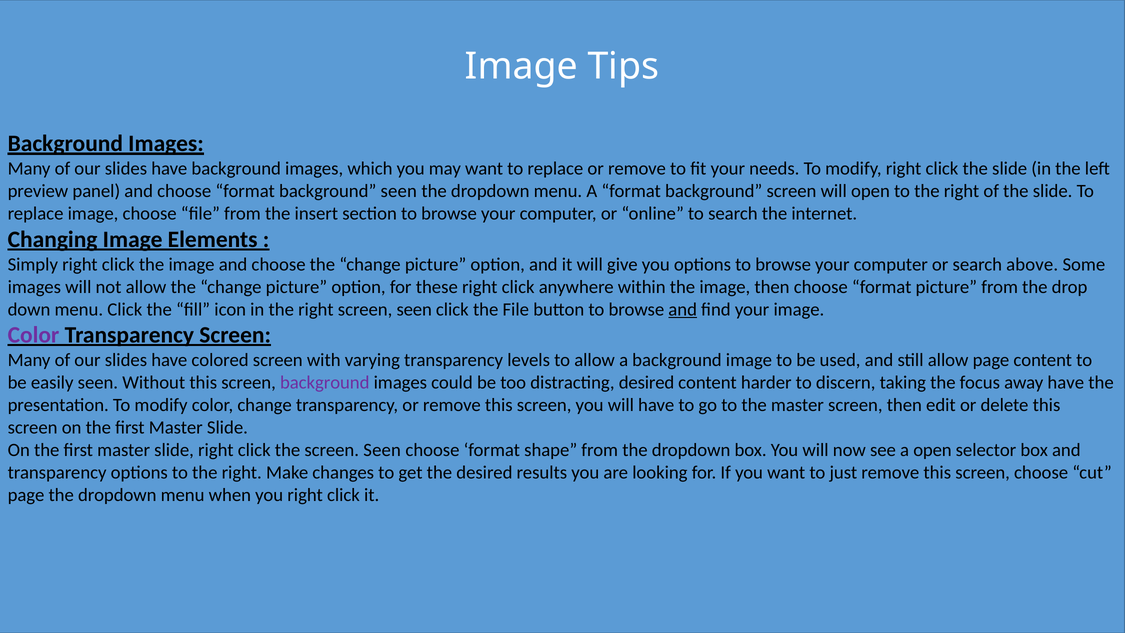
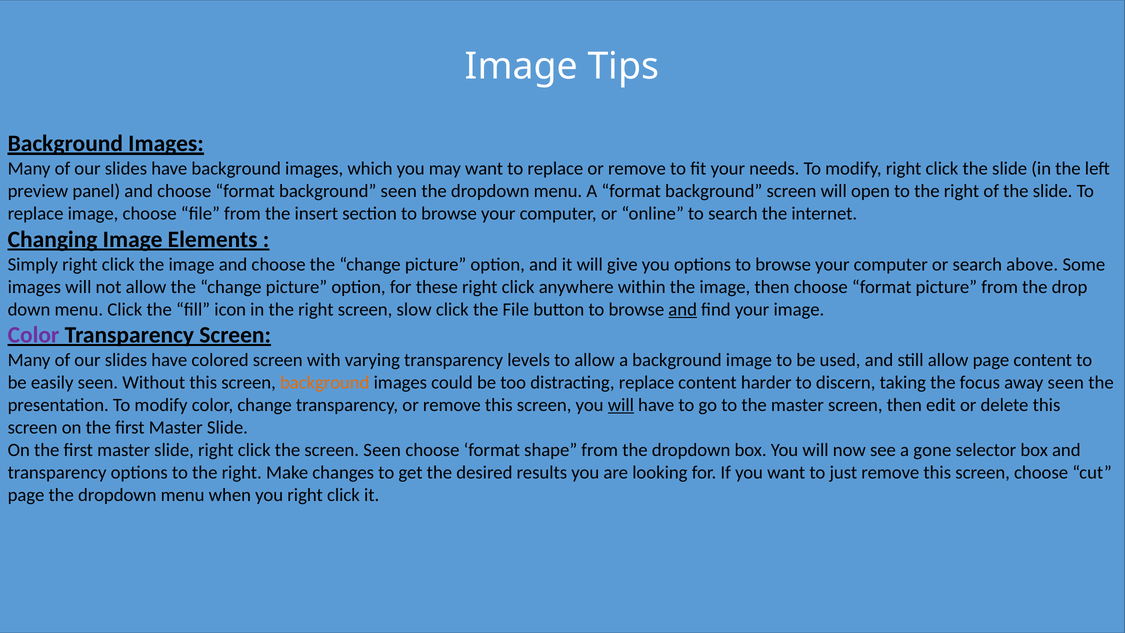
right screen seen: seen -> slow
background at (325, 382) colour: purple -> orange
distracting desired: desired -> replace
away have: have -> seen
will at (621, 405) underline: none -> present
a open: open -> gone
